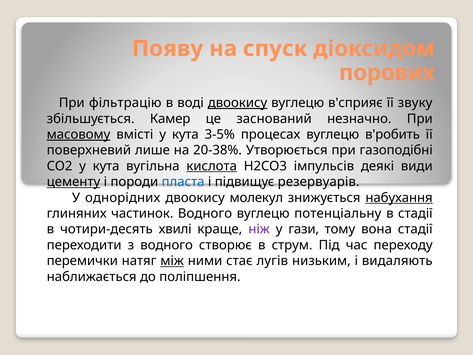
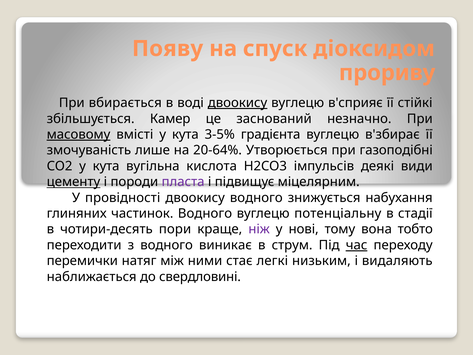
порових: порових -> прориву
фільтрацію: фільтрацію -> вбирається
звуку: звуку -> стійкі
процесах: процесах -> градієнта
в'робить: в'робить -> в'збирає
поверхневий: поверхневий -> змочуваність
20-38%: 20-38% -> 20-64%
кислота underline: present -> none
пласта colour: blue -> purple
резервуарів: резервуарів -> міцелярним
однорідних: однорідних -> провідності
двоокису молекул: молекул -> водного
набухання underline: present -> none
хвилі: хвилі -> пори
гази: гази -> нові
вона стадії: стадії -> тобто
створює: створює -> виникає
час underline: none -> present
між underline: present -> none
лугів: лугів -> легкі
поліпшення: поліпшення -> свердловині
